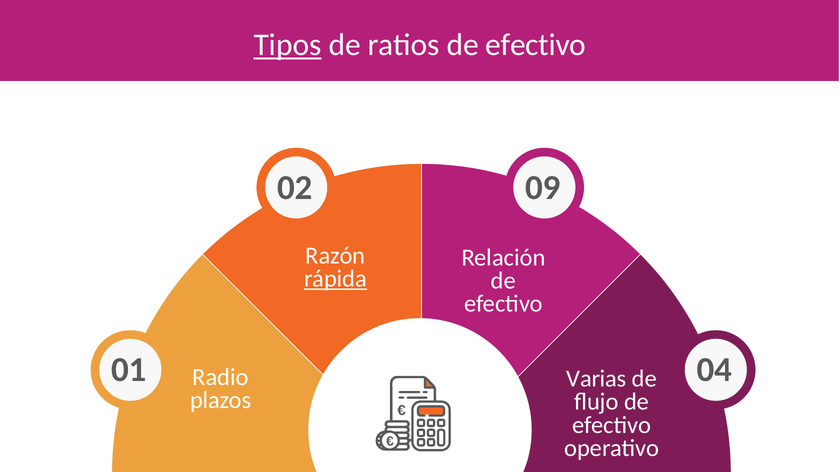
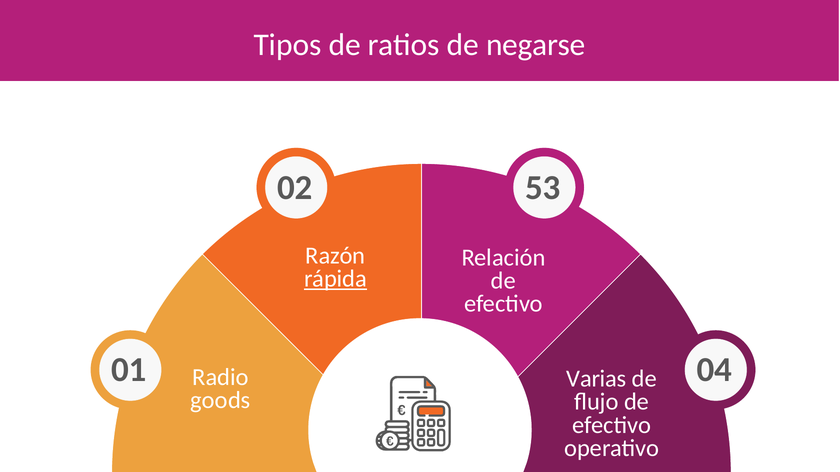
Tipos underline: present -> none
ratios de efectivo: efectivo -> negarse
09: 09 -> 53
plazos: plazos -> goods
